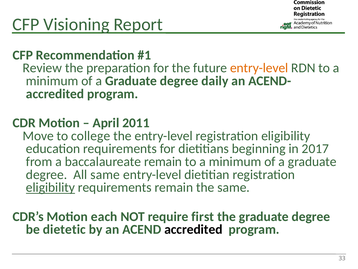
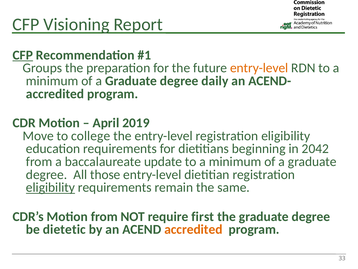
CFP at (23, 55) underline: none -> present
Review: Review -> Groups
2011: 2011 -> 2019
2017: 2017 -> 2042
baccalaureate remain: remain -> update
All same: same -> those
Motion each: each -> from
accredited at (193, 229) colour: black -> orange
